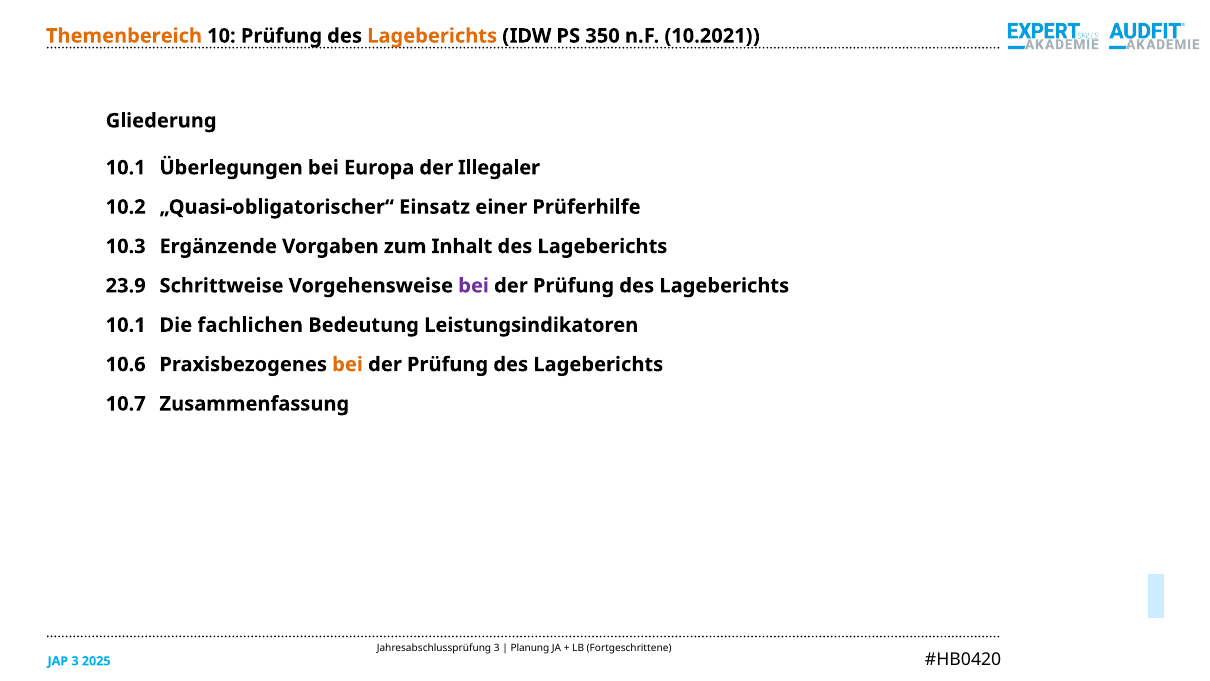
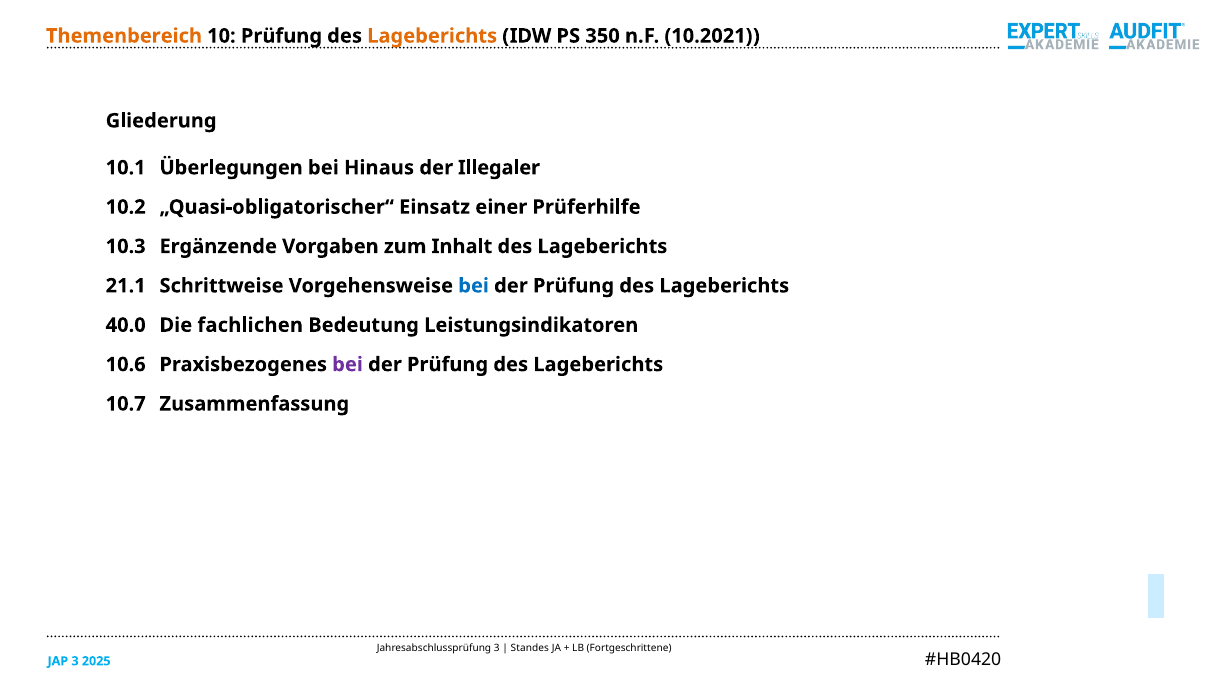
Europa: Europa -> Hinaus
23.9: 23.9 -> 21.1
bei at (474, 286) colour: purple -> blue
10.1 at (126, 325): 10.1 -> 40.0
bei at (348, 364) colour: orange -> purple
Planung: Planung -> Standes
